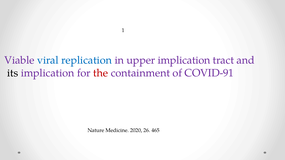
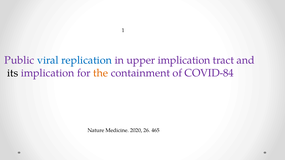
Viable: Viable -> Public
the colour: red -> orange
COVID-91: COVID-91 -> COVID-84
